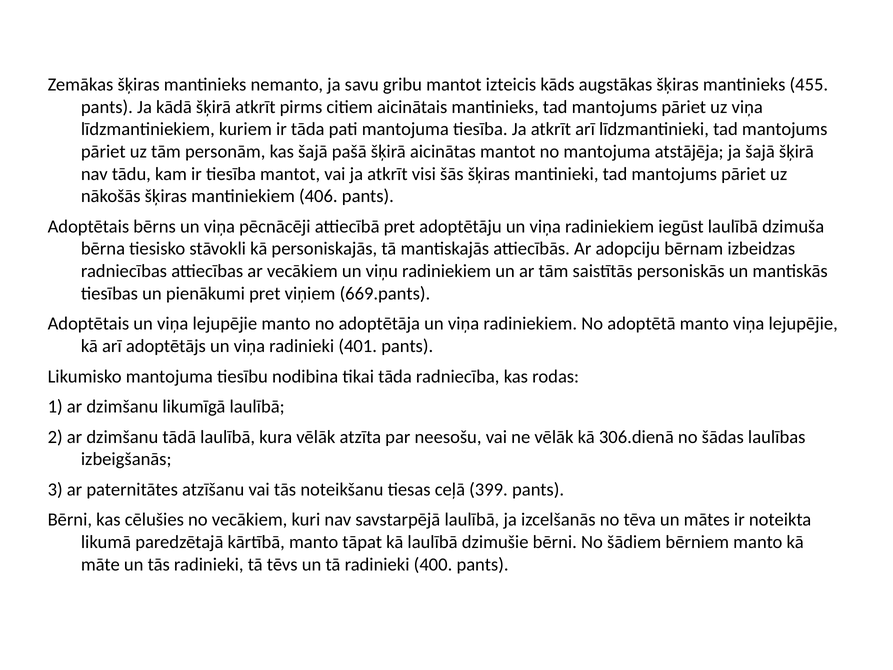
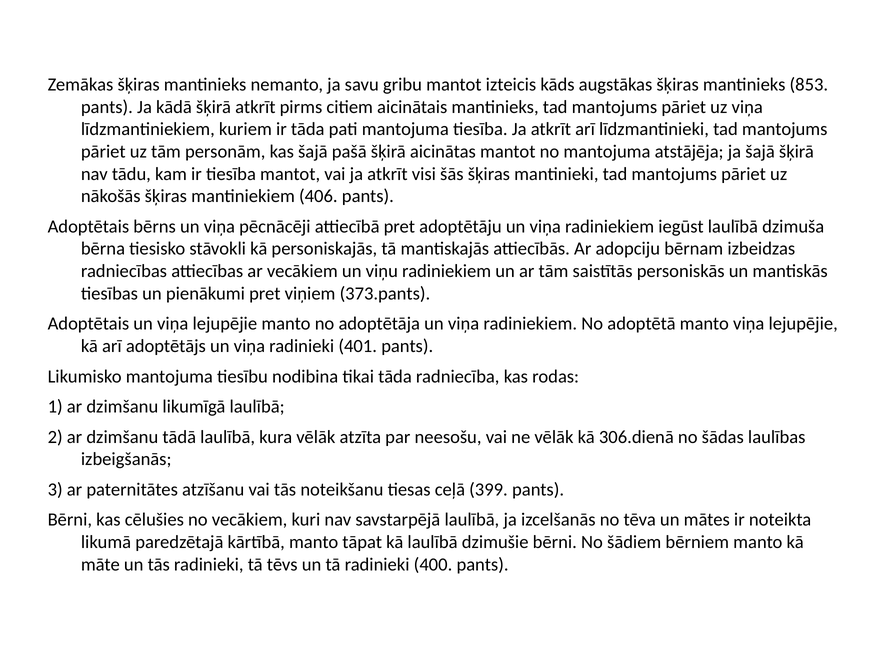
455: 455 -> 853
669.pants: 669.pants -> 373.pants
